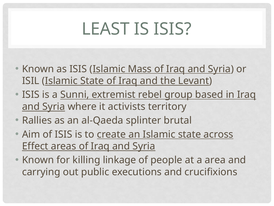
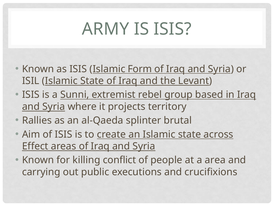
LEAST: LEAST -> ARMY
Mass: Mass -> Form
activists: activists -> projects
linkage: linkage -> conflict
